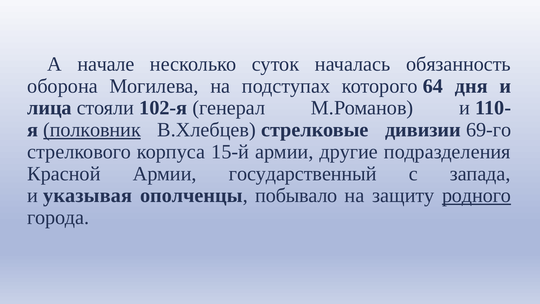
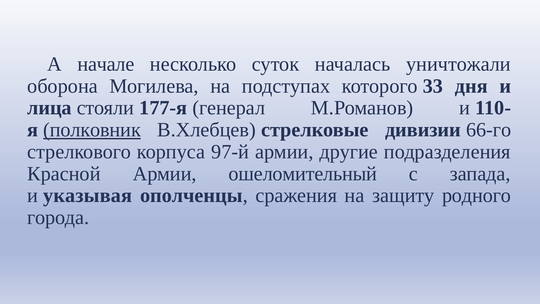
обязанность: обязанность -> уничтожали
64: 64 -> 33
102-я: 102-я -> 177-я
69-го: 69-го -> 66-го
15-й: 15-й -> 97-й
государственный: государственный -> ошеломительный
побывало: побывало -> сражения
родного underline: present -> none
